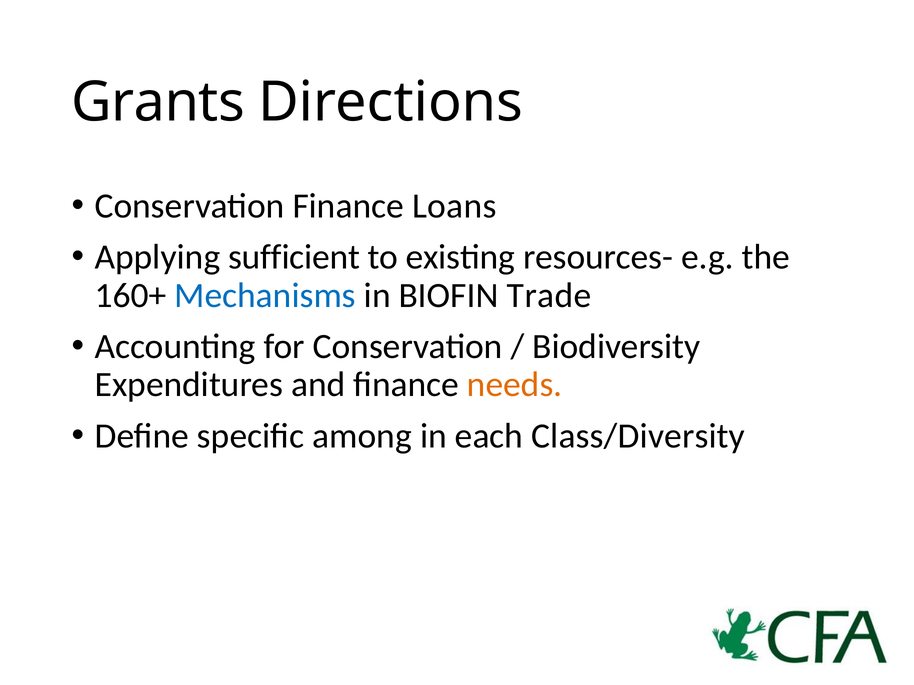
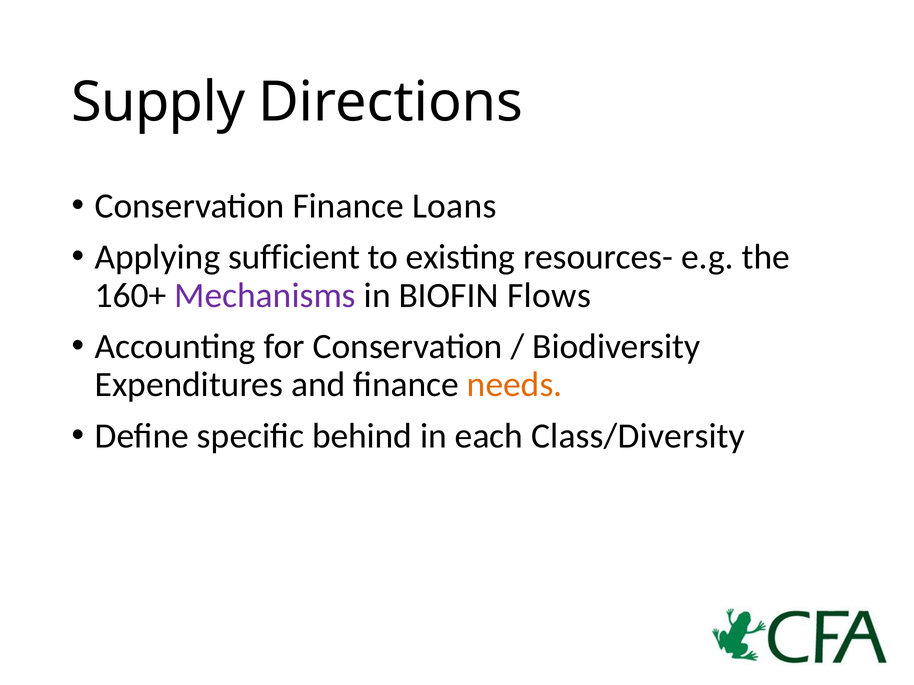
Grants: Grants -> Supply
Mechanisms colour: blue -> purple
Trade: Trade -> Flows
among: among -> behind
